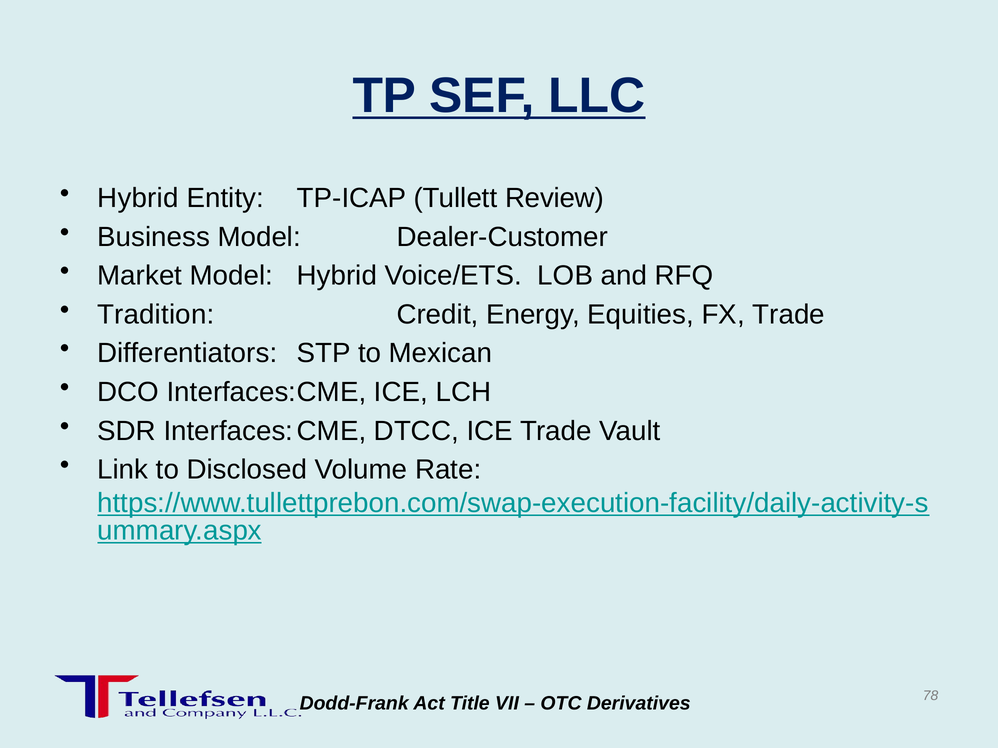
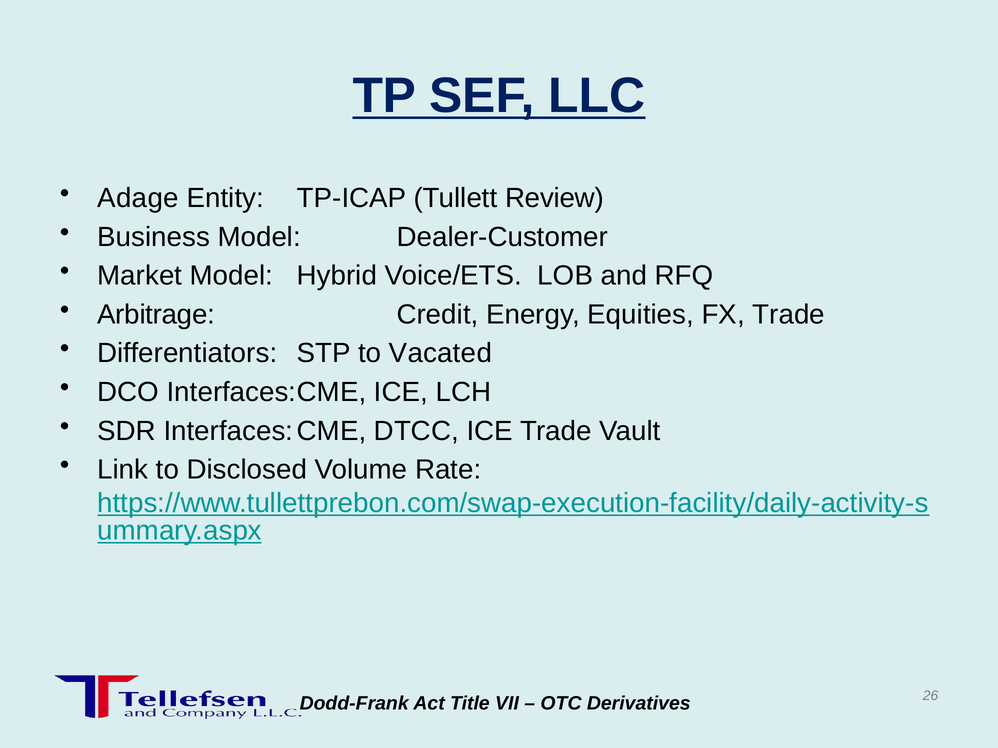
Hybrid at (138, 198): Hybrid -> Adage
Tradition: Tradition -> Arbitrage
Mexican: Mexican -> Vacated
78: 78 -> 26
